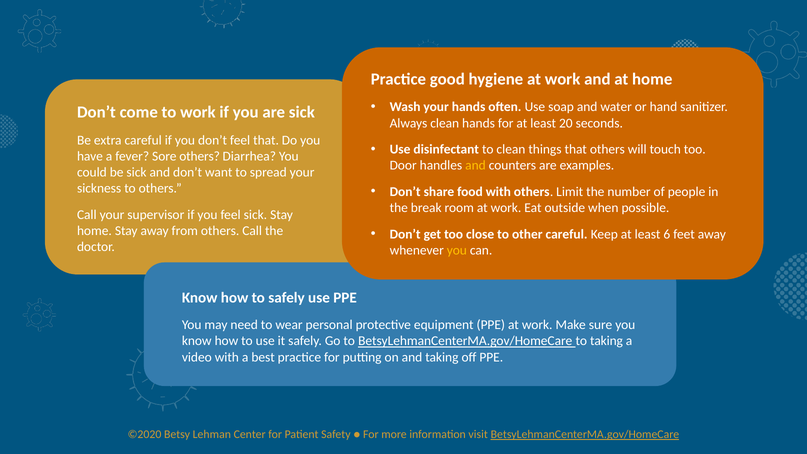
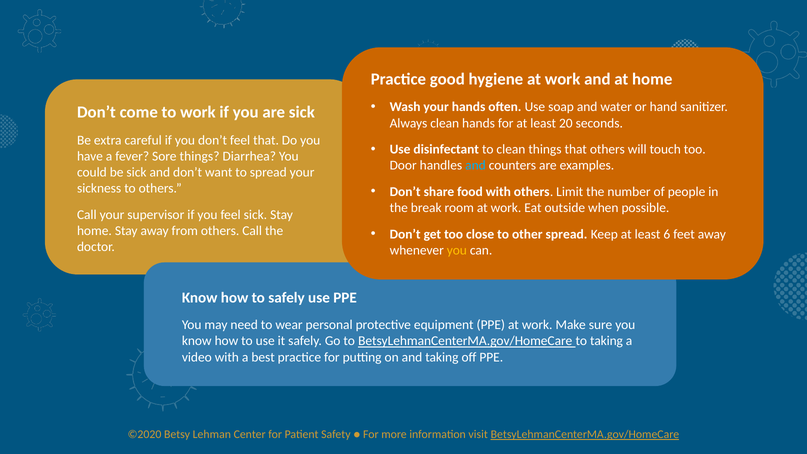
Sore others: others -> things
and at (475, 166) colour: yellow -> light blue
other careful: careful -> spread
